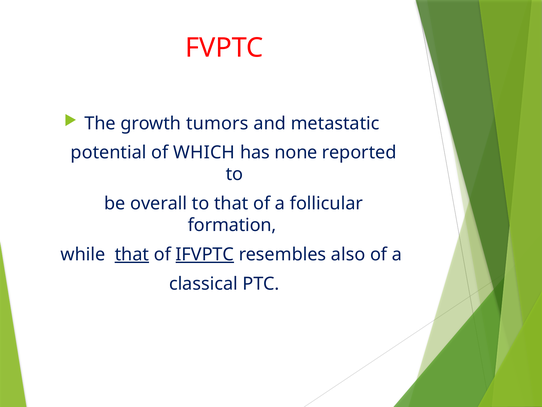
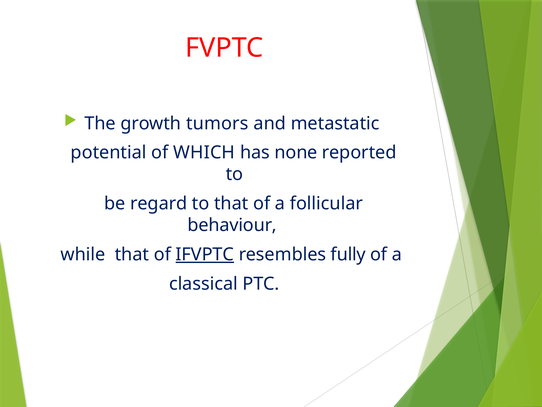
overall: overall -> regard
formation: formation -> behaviour
that at (132, 254) underline: present -> none
also: also -> fully
